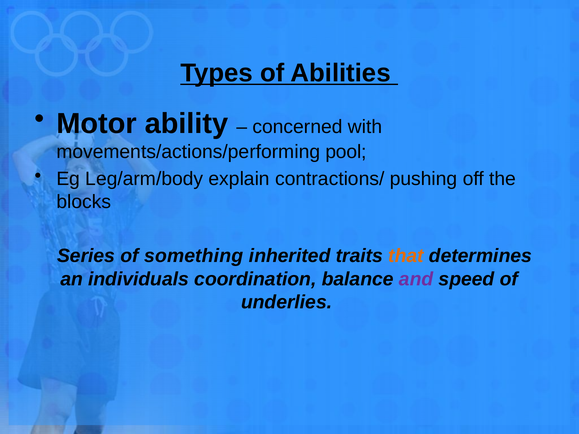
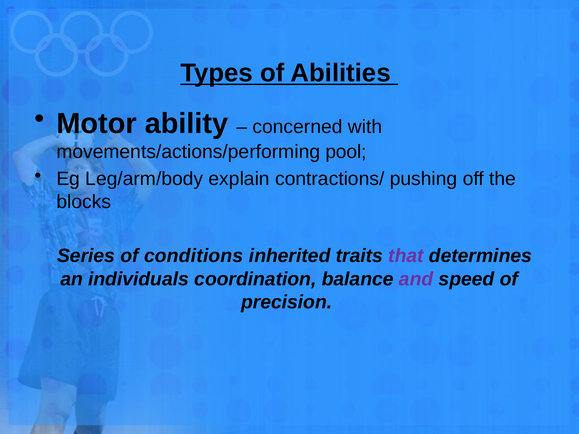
something: something -> conditions
that colour: orange -> purple
underlies: underlies -> precision
